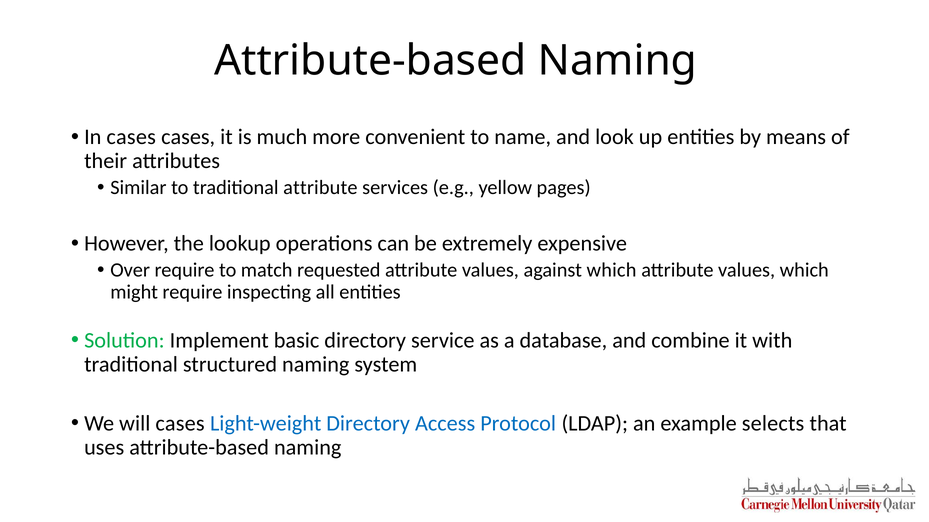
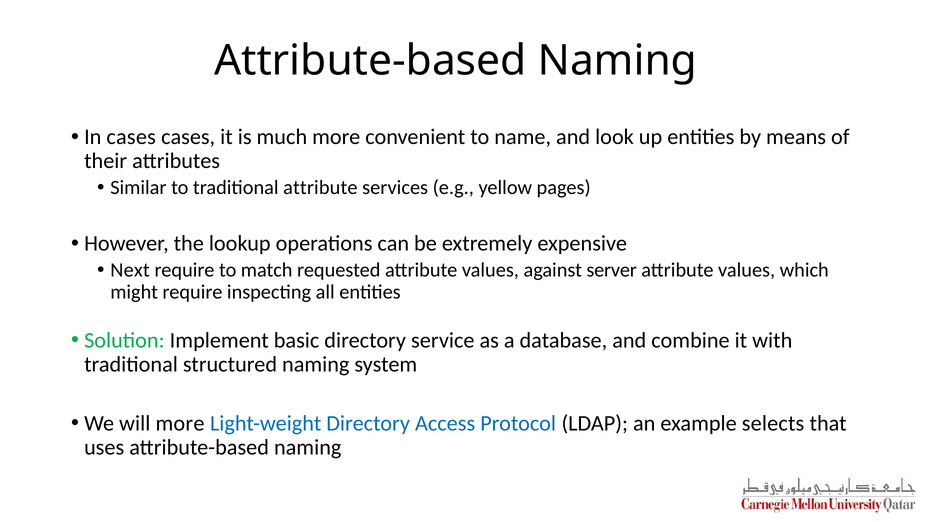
Over: Over -> Next
against which: which -> server
will cases: cases -> more
